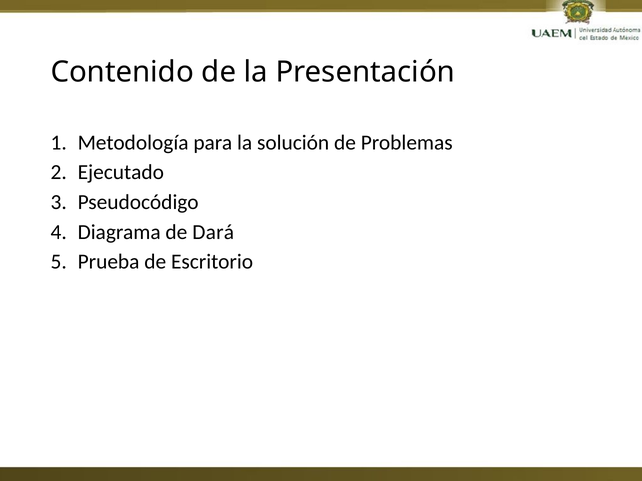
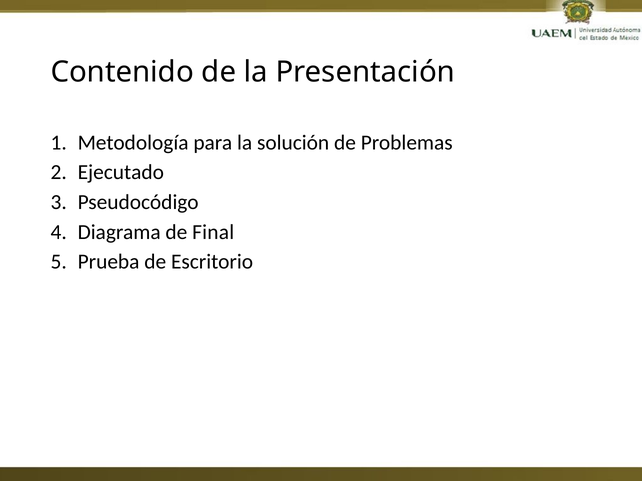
Dará: Dará -> Final
